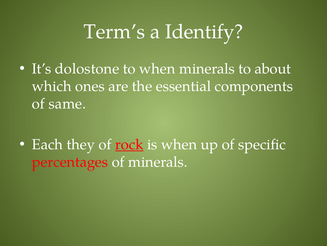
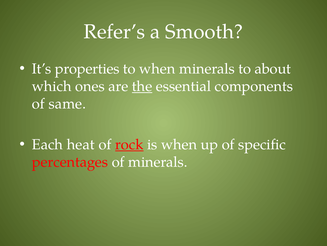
Term’s: Term’s -> Refer’s
Identify: Identify -> Smooth
dolostone: dolostone -> properties
the underline: none -> present
they: they -> heat
